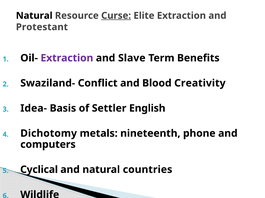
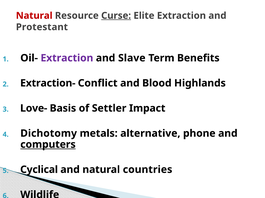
Natural at (34, 16) colour: black -> red
Swaziland-: Swaziland- -> Extraction-
Creativity: Creativity -> Highlands
Idea-: Idea- -> Love-
English: English -> Impact
nineteenth: nineteenth -> alternative
computers underline: none -> present
